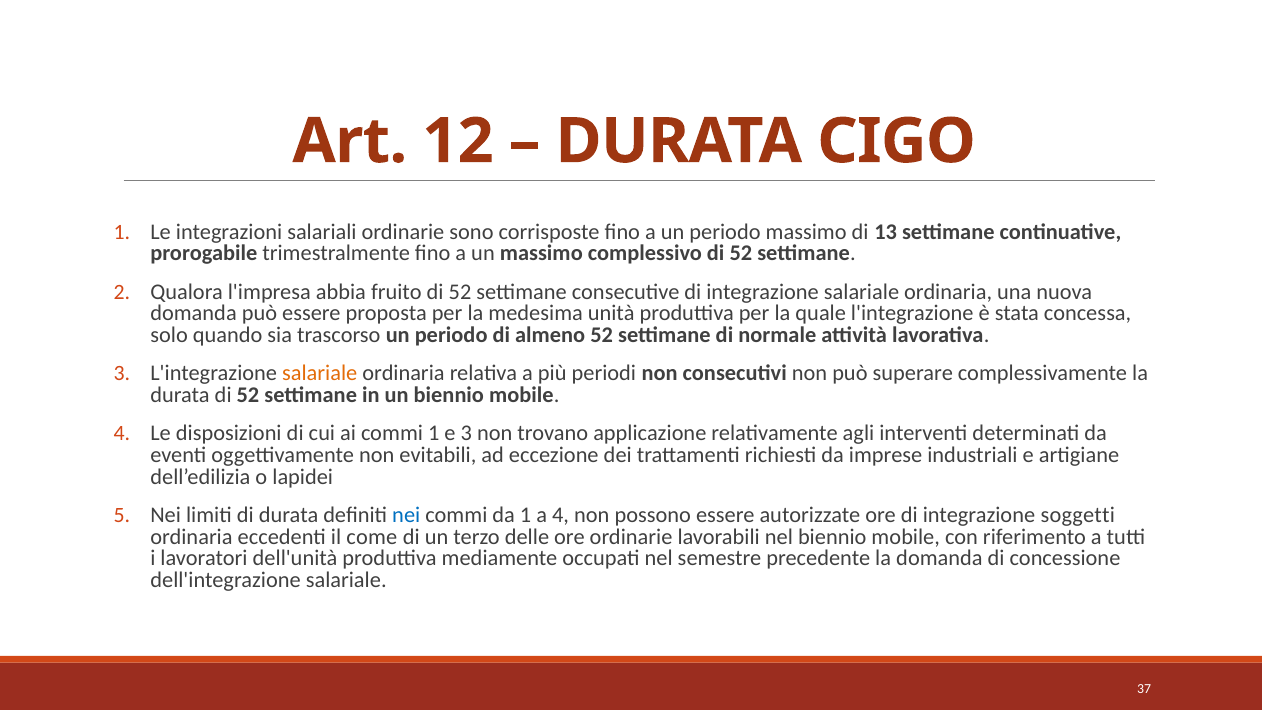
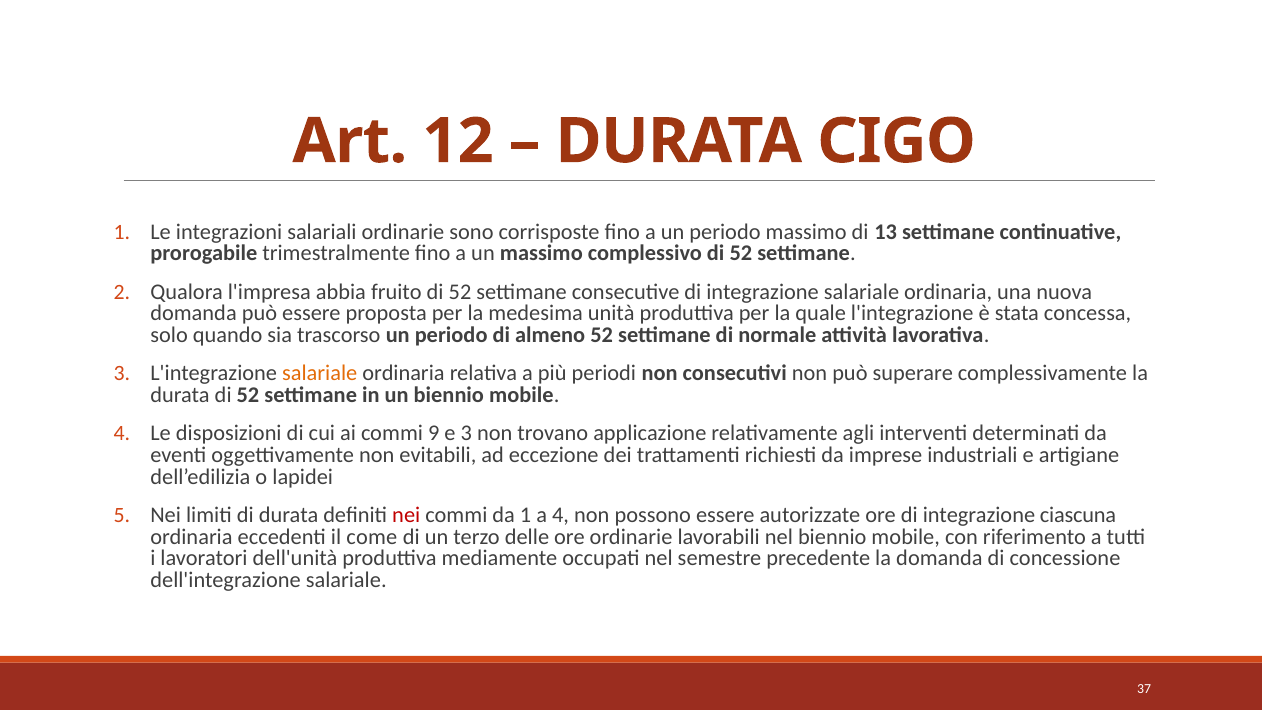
commi 1: 1 -> 9
nei at (406, 515) colour: blue -> red
soggetti: soggetti -> ciascuna
